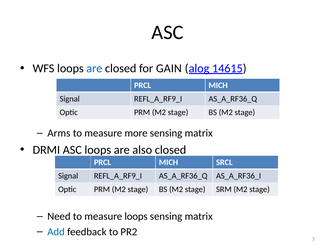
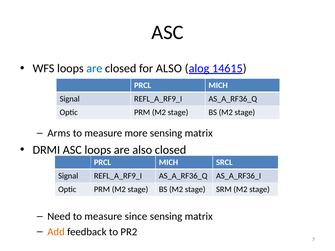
for GAIN: GAIN -> ALSO
measure loops: loops -> since
Add colour: blue -> orange
